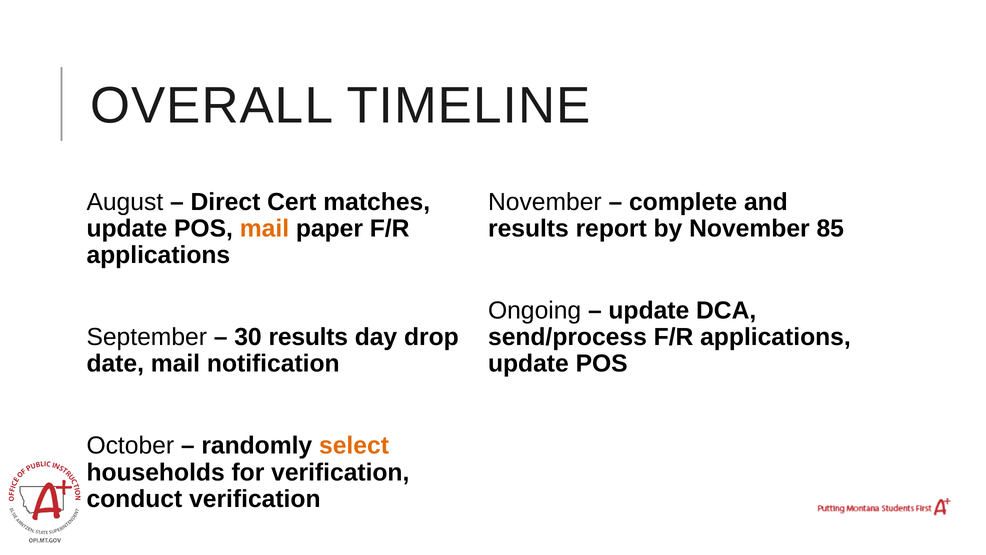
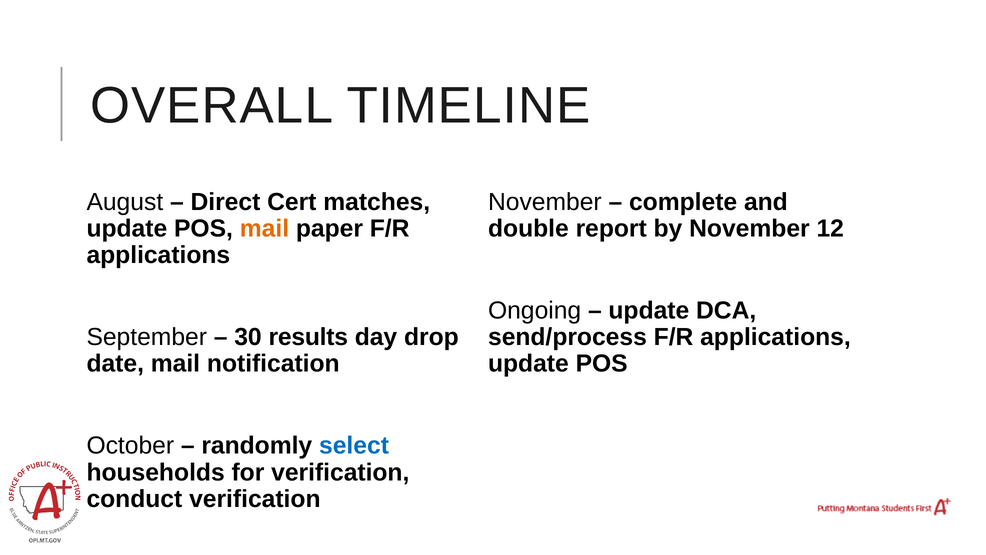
results at (528, 228): results -> double
85: 85 -> 12
select colour: orange -> blue
